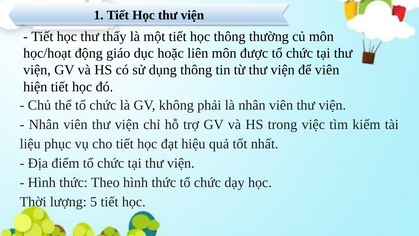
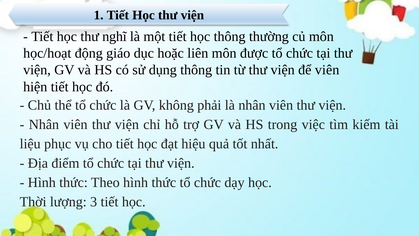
thấy: thấy -> nghĩ
5: 5 -> 3
